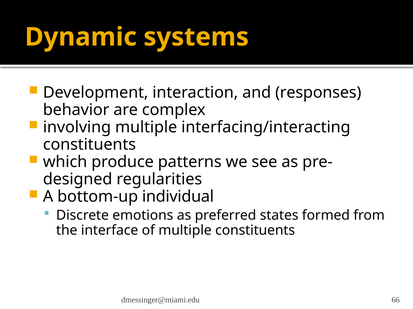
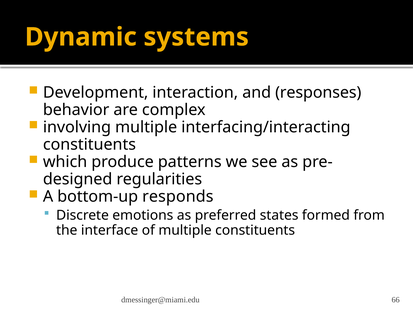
individual: individual -> responds
